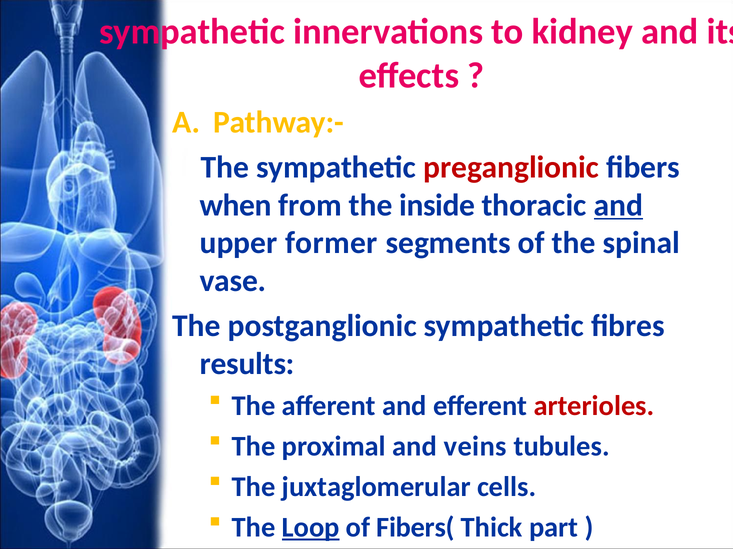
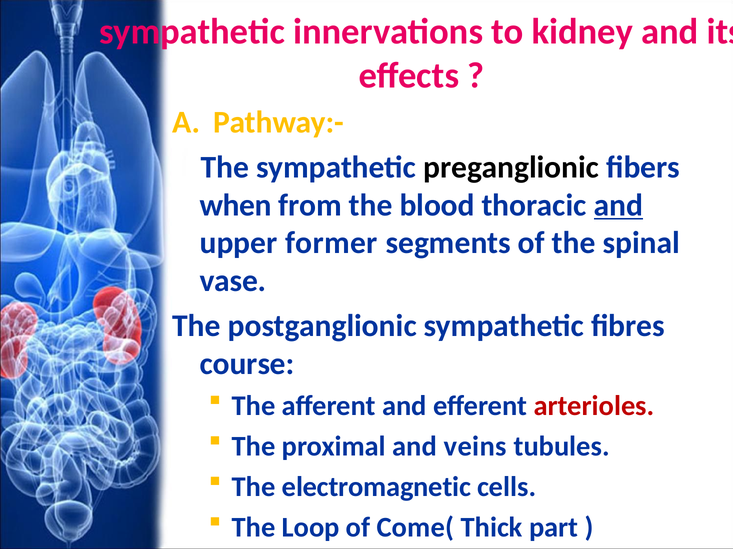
preganglionic colour: red -> black
inside: inside -> blood
results: results -> course
juxtaglomerular: juxtaglomerular -> electromagnetic
Loop underline: present -> none
Fibers(: Fibers( -> Come(
